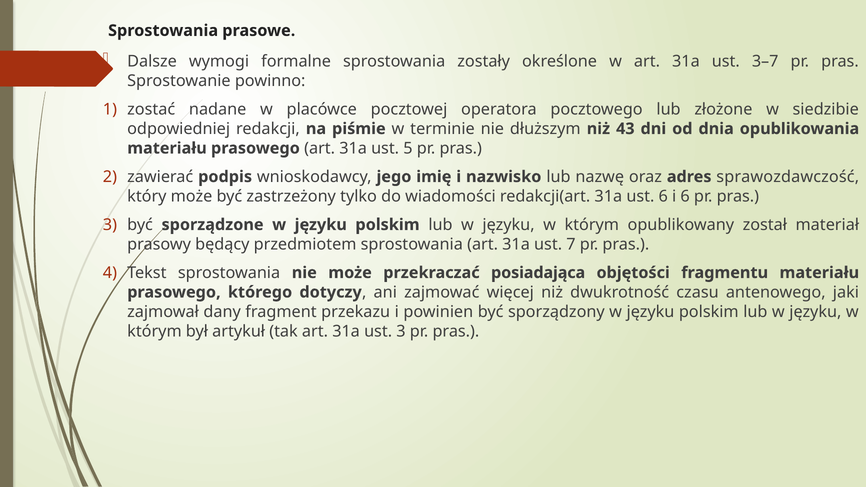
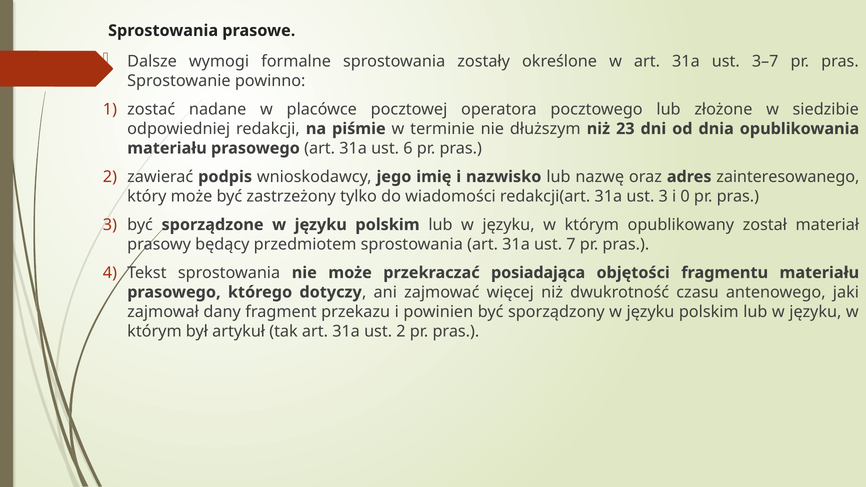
43: 43 -> 23
5: 5 -> 6
sprawozdawczość: sprawozdawczość -> zainteresowanego
ust 6: 6 -> 3
i 6: 6 -> 0
ust 3: 3 -> 2
